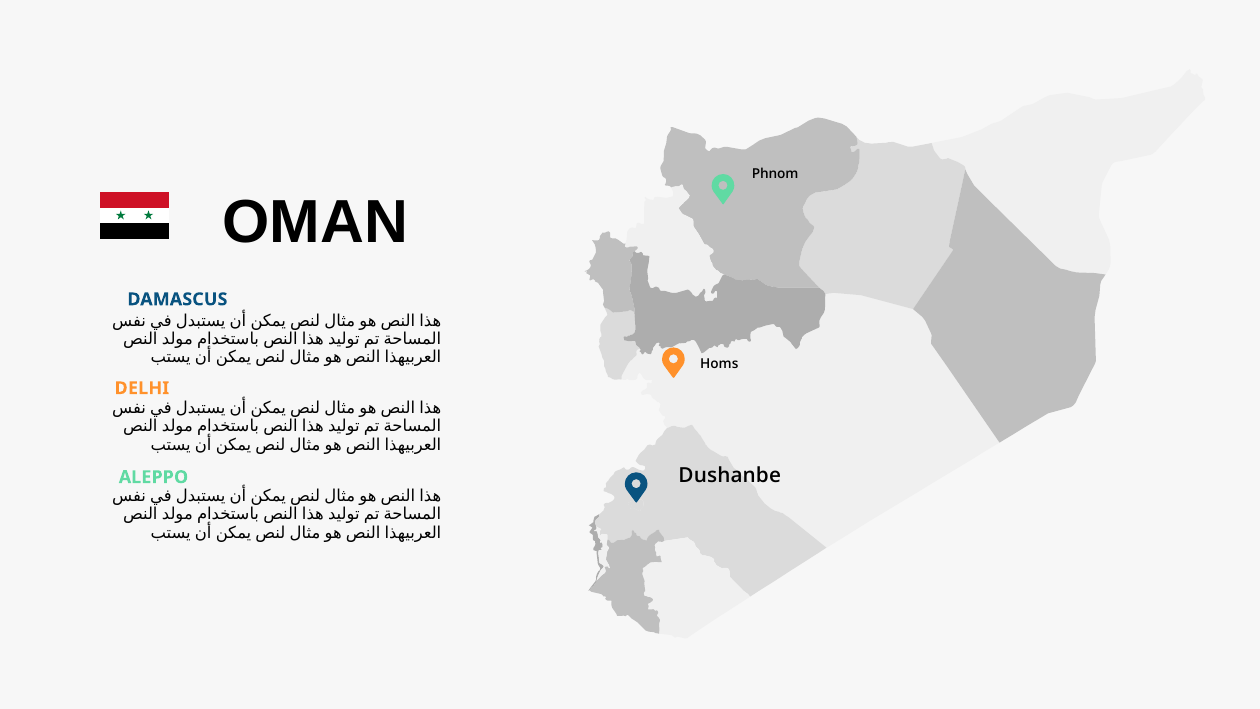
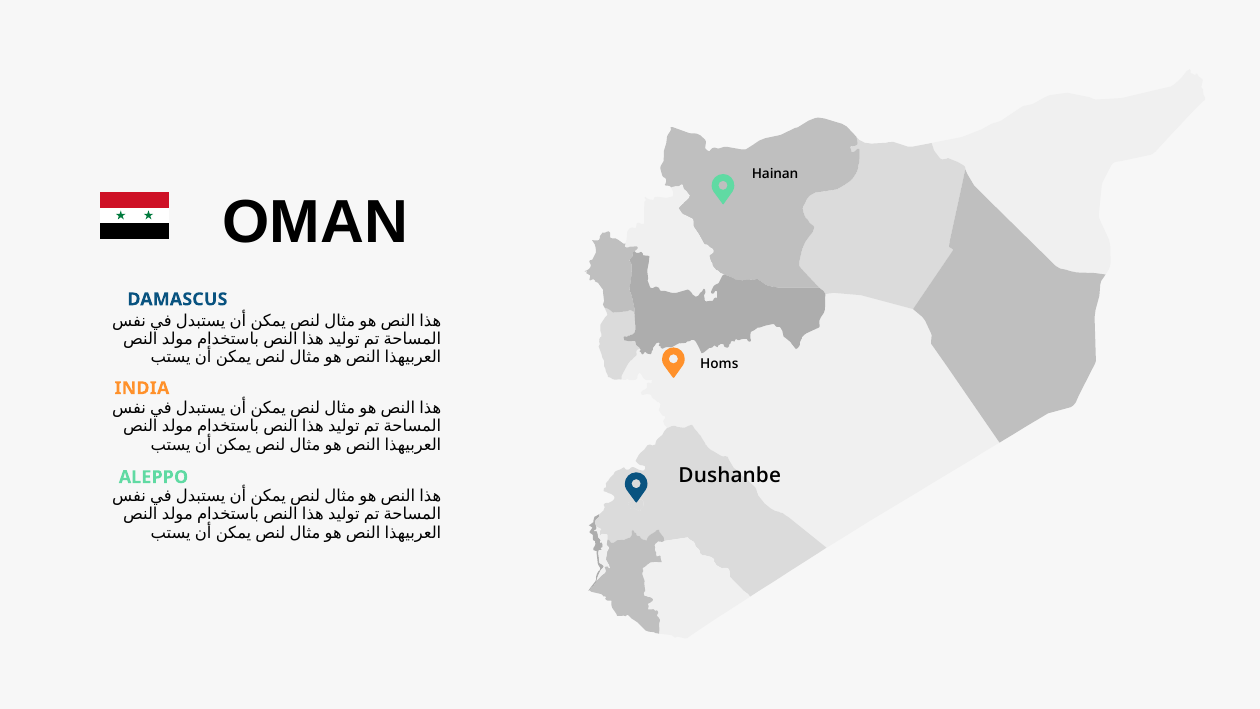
Phnom: Phnom -> Hainan
DELHI: DELHI -> INDIA
